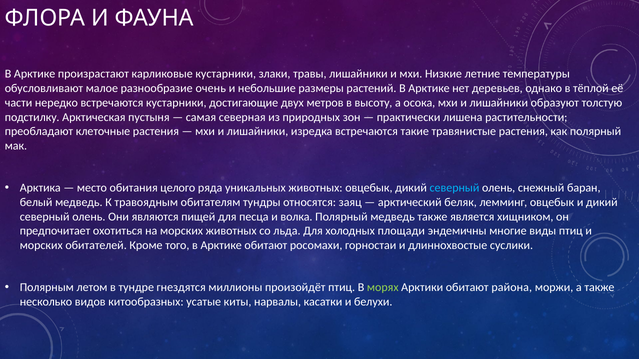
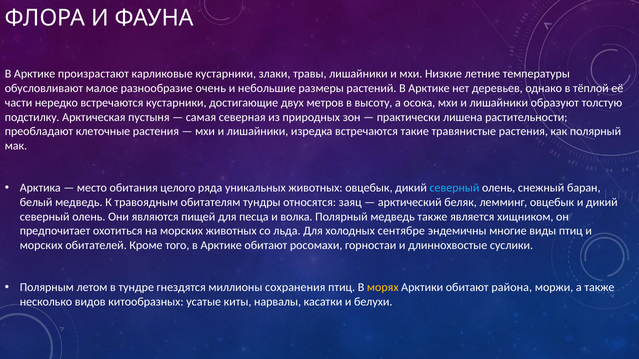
площади: площади -> сентябре
произойдёт: произойдёт -> сохранения
морях colour: light green -> yellow
